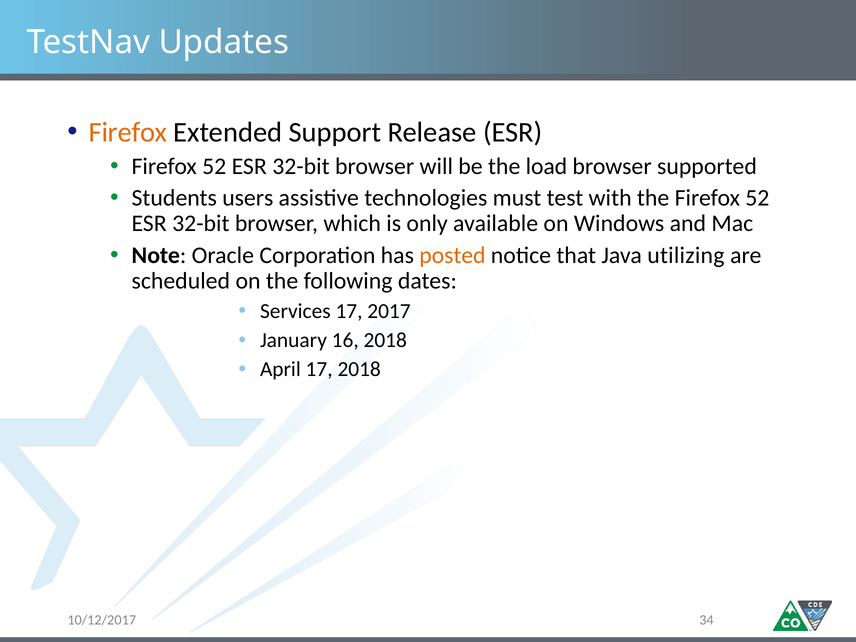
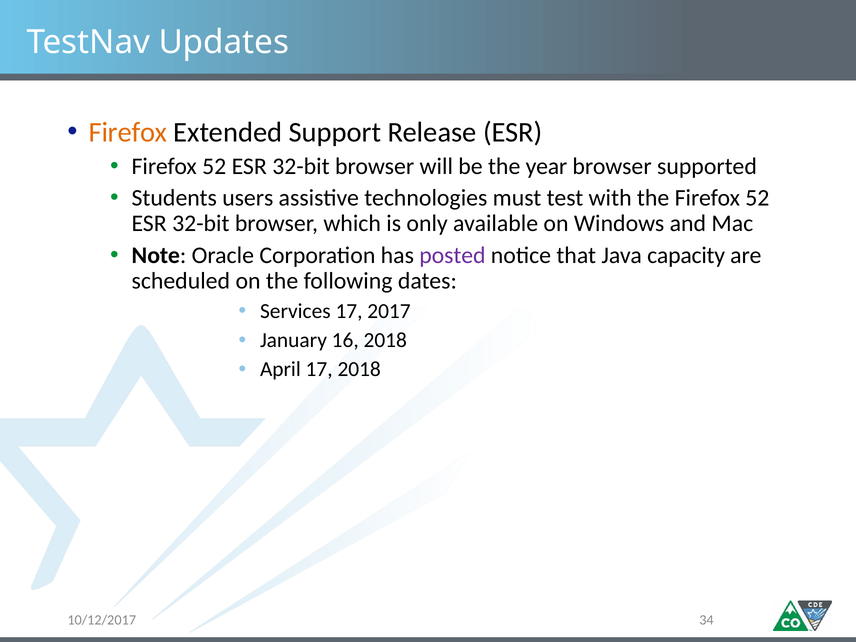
load: load -> year
posted colour: orange -> purple
utilizing: utilizing -> capacity
